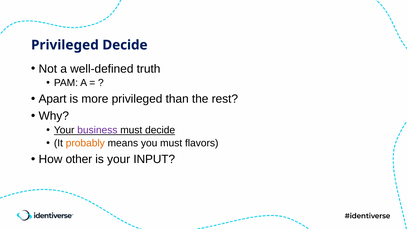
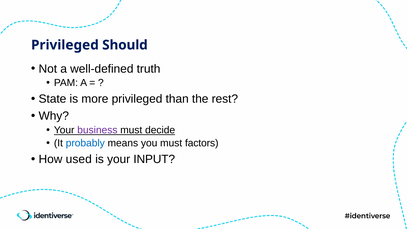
Privileged Decide: Decide -> Should
Apart: Apart -> State
probably colour: orange -> blue
flavors: flavors -> factors
other: other -> used
